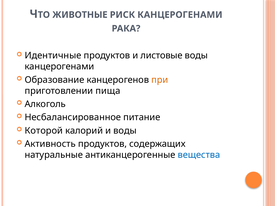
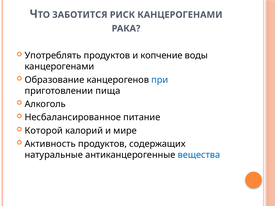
ЖИВОТНЫЕ: ЖИВОТНЫЕ -> ЗАБОТИТСЯ
Идентичные: Идентичные -> Употреблять
листовые: листовые -> копчение
при colour: orange -> blue
и воды: воды -> мире
